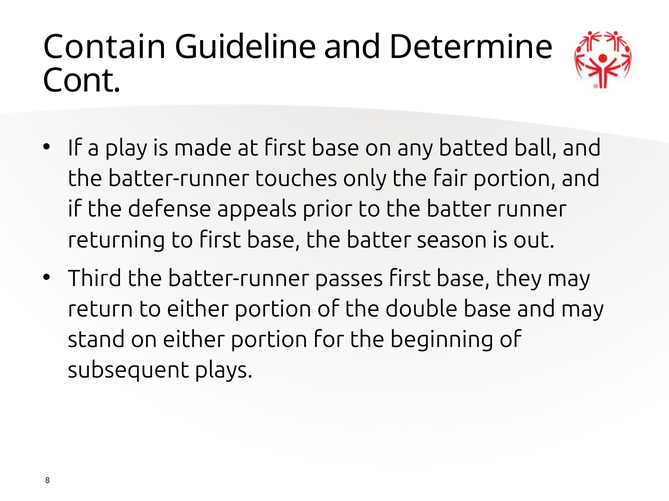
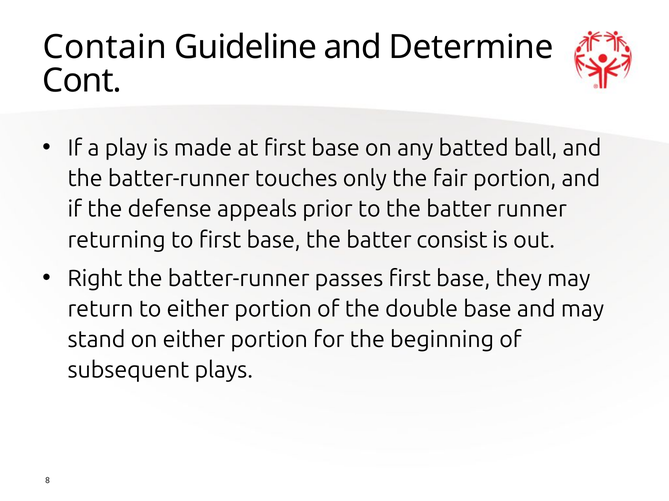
season: season -> consist
Third: Third -> Right
